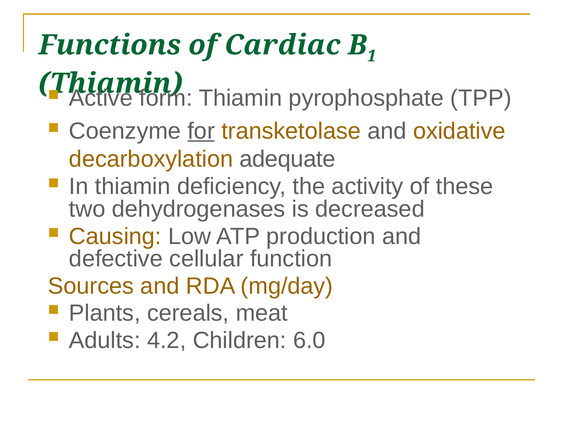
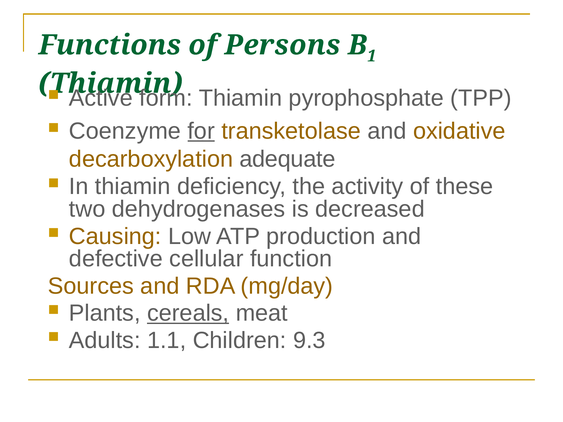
Cardiac: Cardiac -> Persons
cereals underline: none -> present
4.2: 4.2 -> 1.1
6.0: 6.0 -> 9.3
